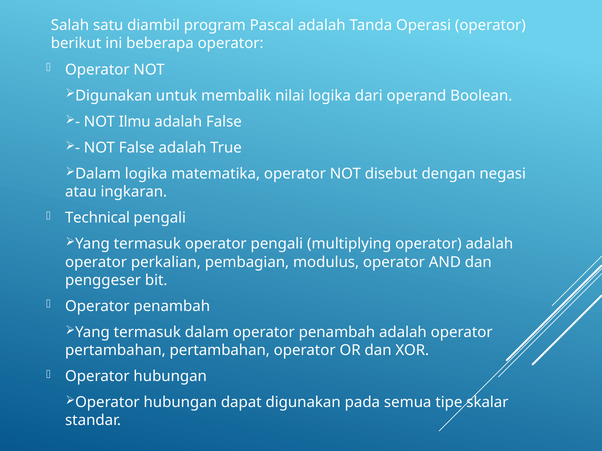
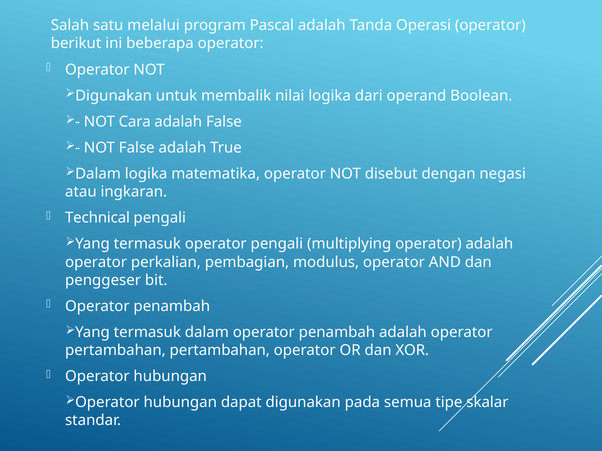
diambil: diambil -> melalui
Ilmu: Ilmu -> Cara
